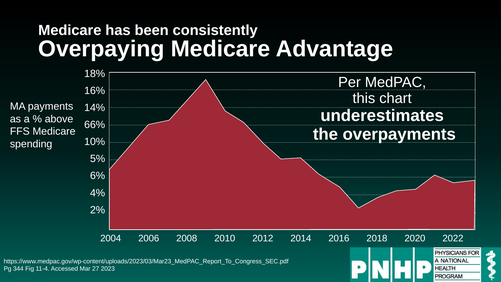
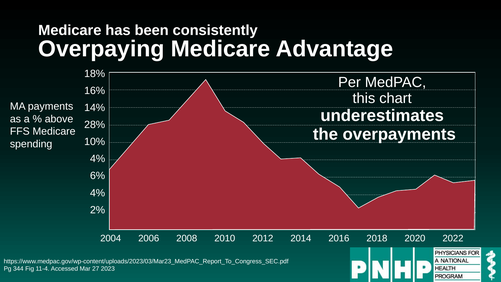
66%: 66% -> 28%
5% at (98, 159): 5% -> 4%
